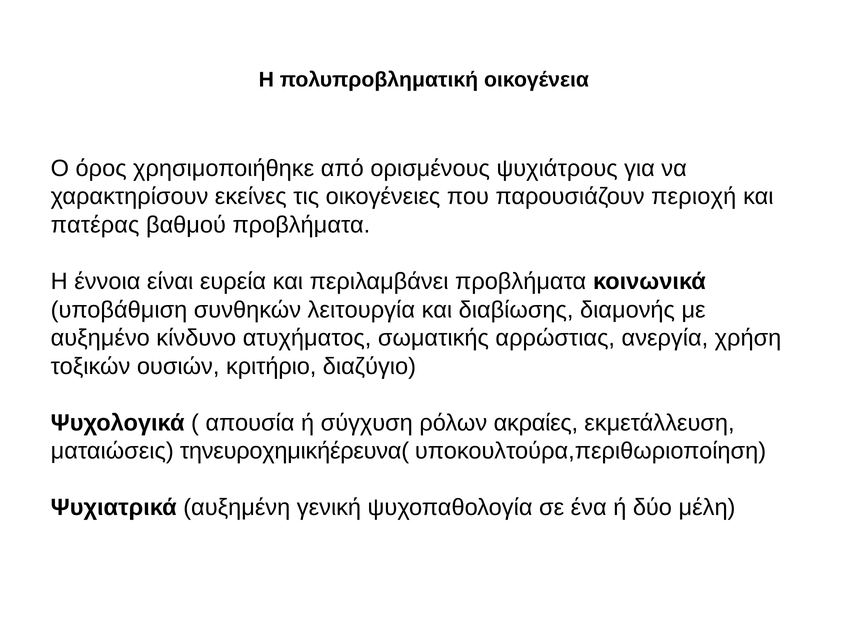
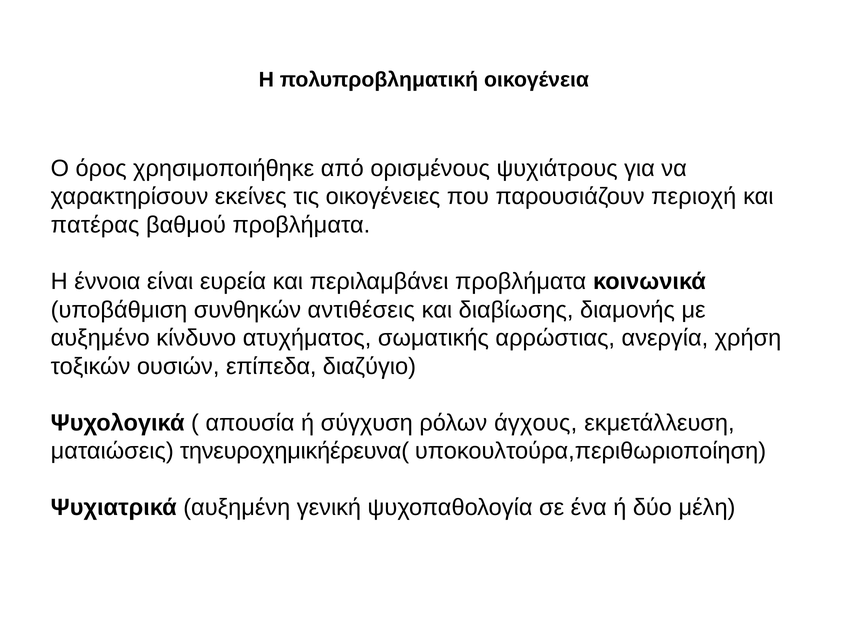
λειτουργία: λειτουργία -> αντιθέσεις
κριτήριο: κριτήριο -> επίπεδα
ακραίες: ακραίες -> άγχους
